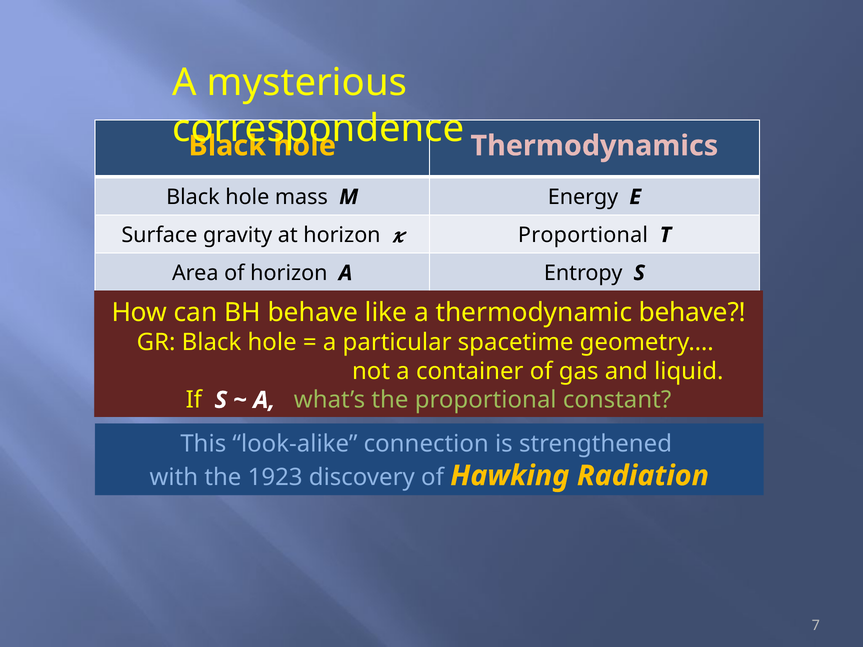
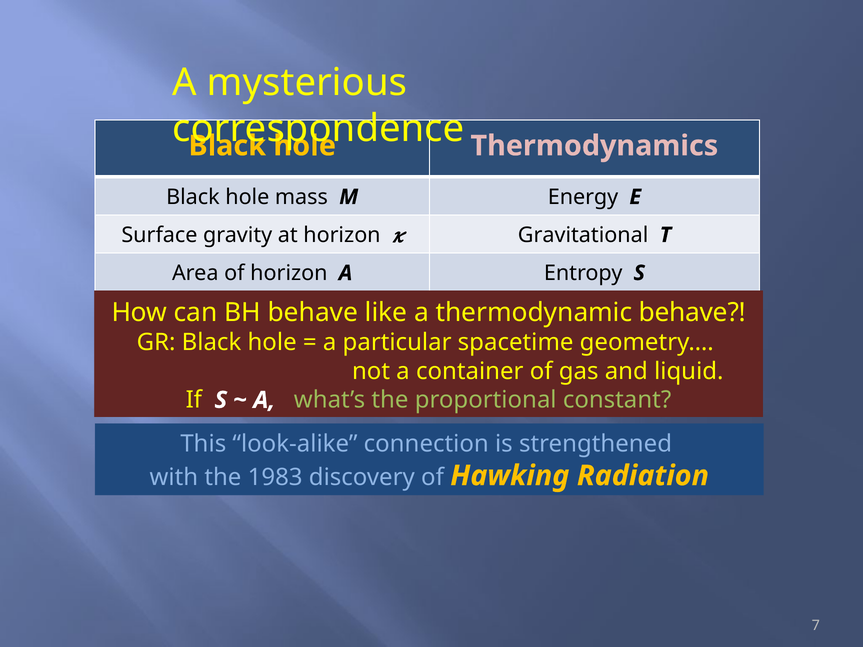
Proportional at (583, 235): Proportional -> Gravitational
1923: 1923 -> 1983
